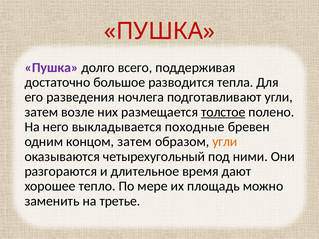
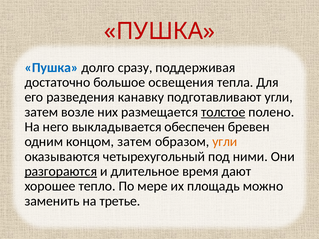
Пушка at (51, 68) colour: purple -> blue
всего: всего -> сразу
разводится: разводится -> освещения
ночлега: ночлега -> канавку
походные: походные -> обеспечен
разгораются underline: none -> present
